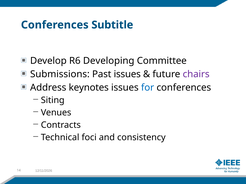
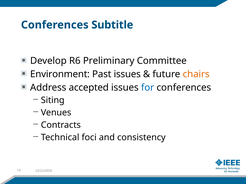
Developing: Developing -> Preliminary
Submissions: Submissions -> Environment
chairs colour: purple -> orange
keynotes: keynotes -> accepted
